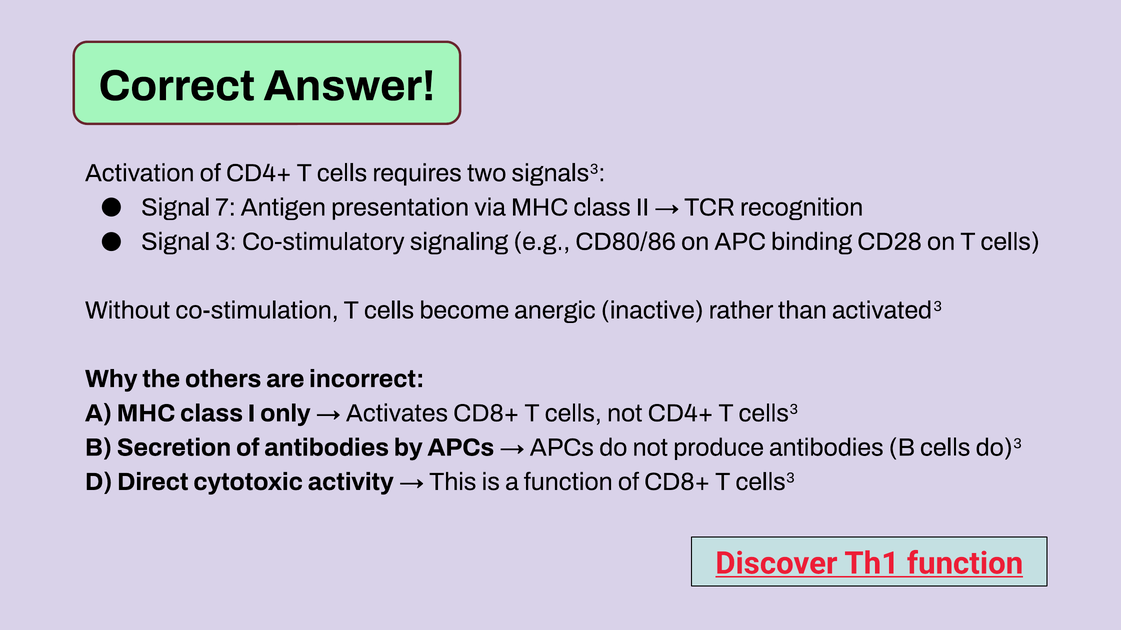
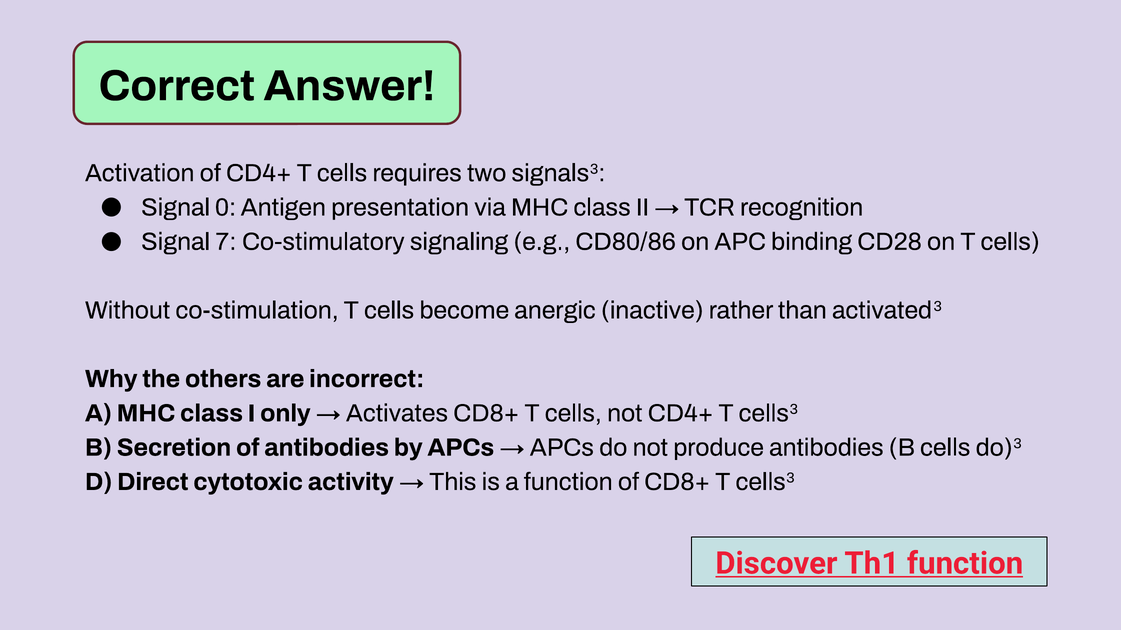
7: 7 -> 0
3: 3 -> 7
